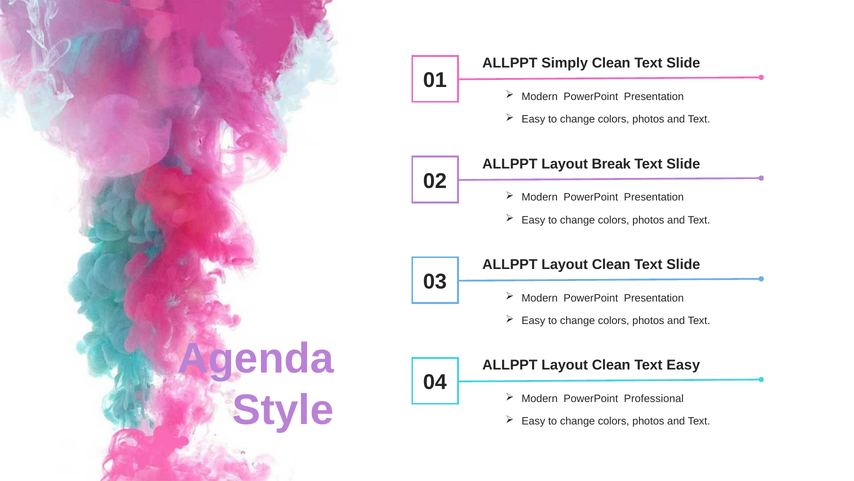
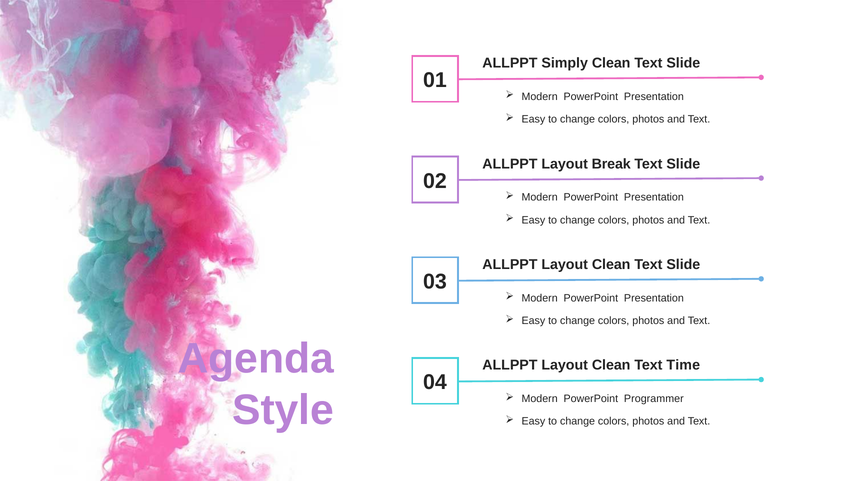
Text Easy: Easy -> Time
Professional: Professional -> Programmer
